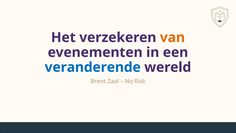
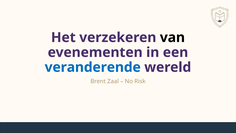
van colour: orange -> black
